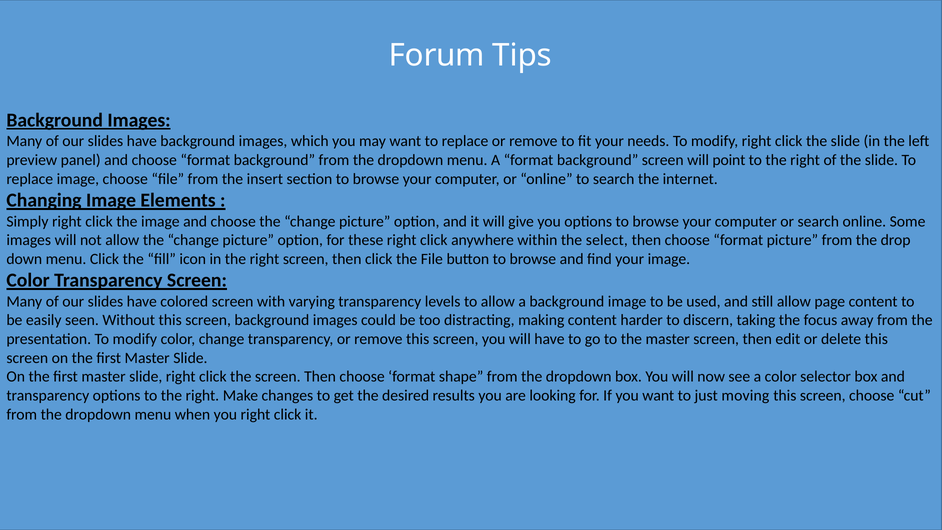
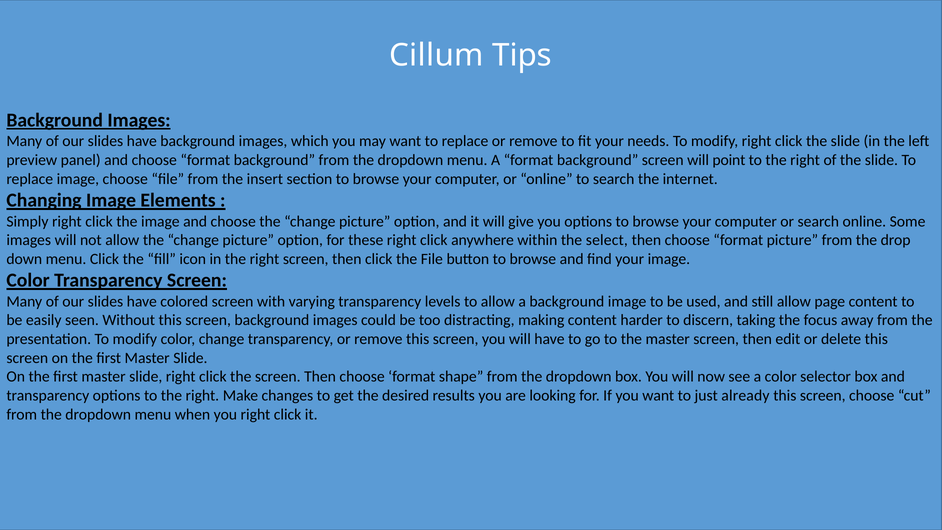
Forum: Forum -> Cillum
moving: moving -> already
